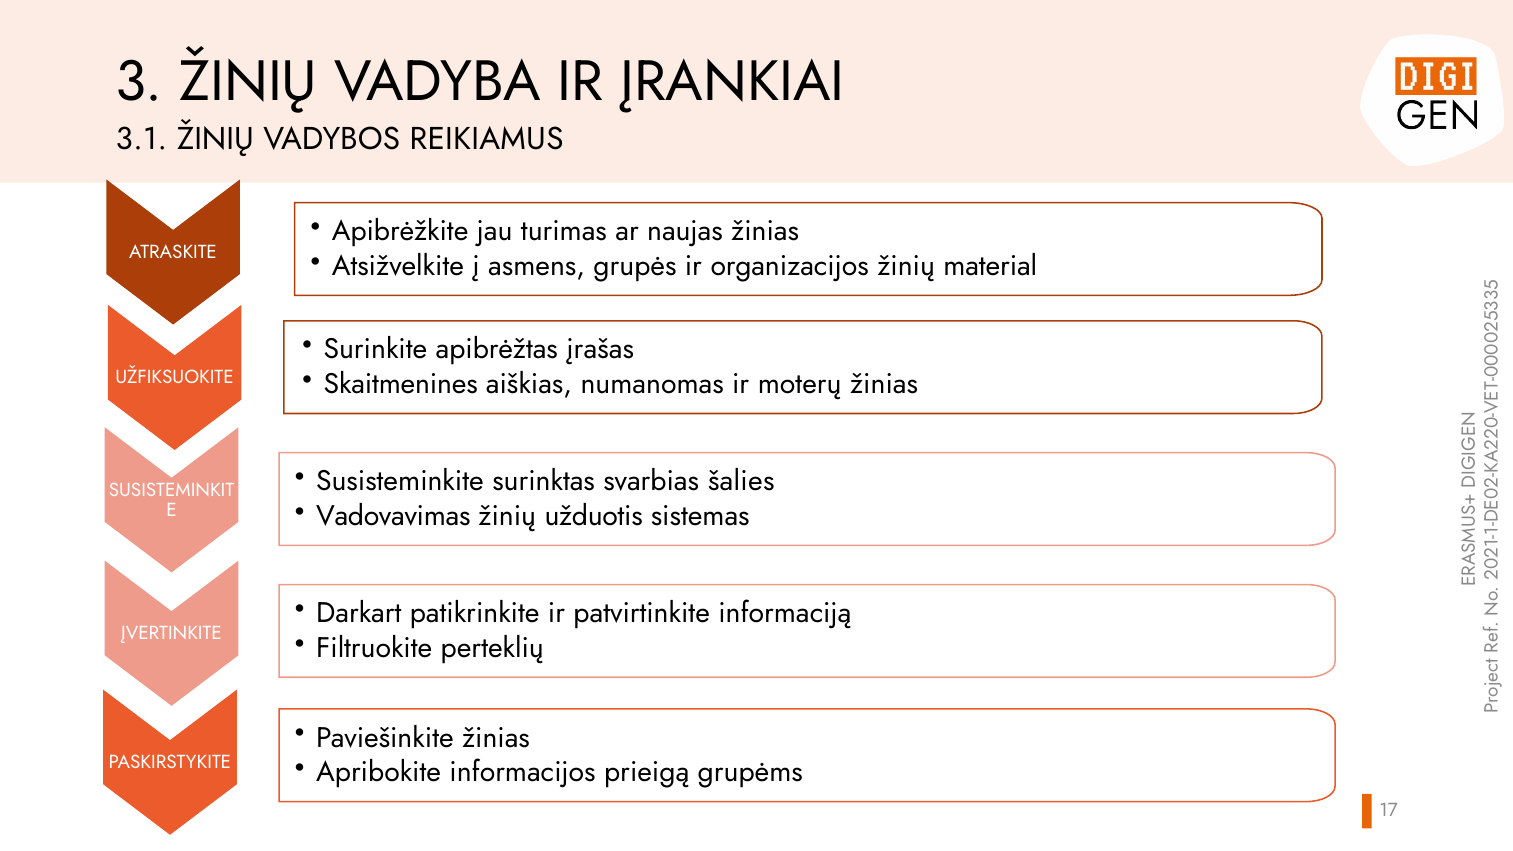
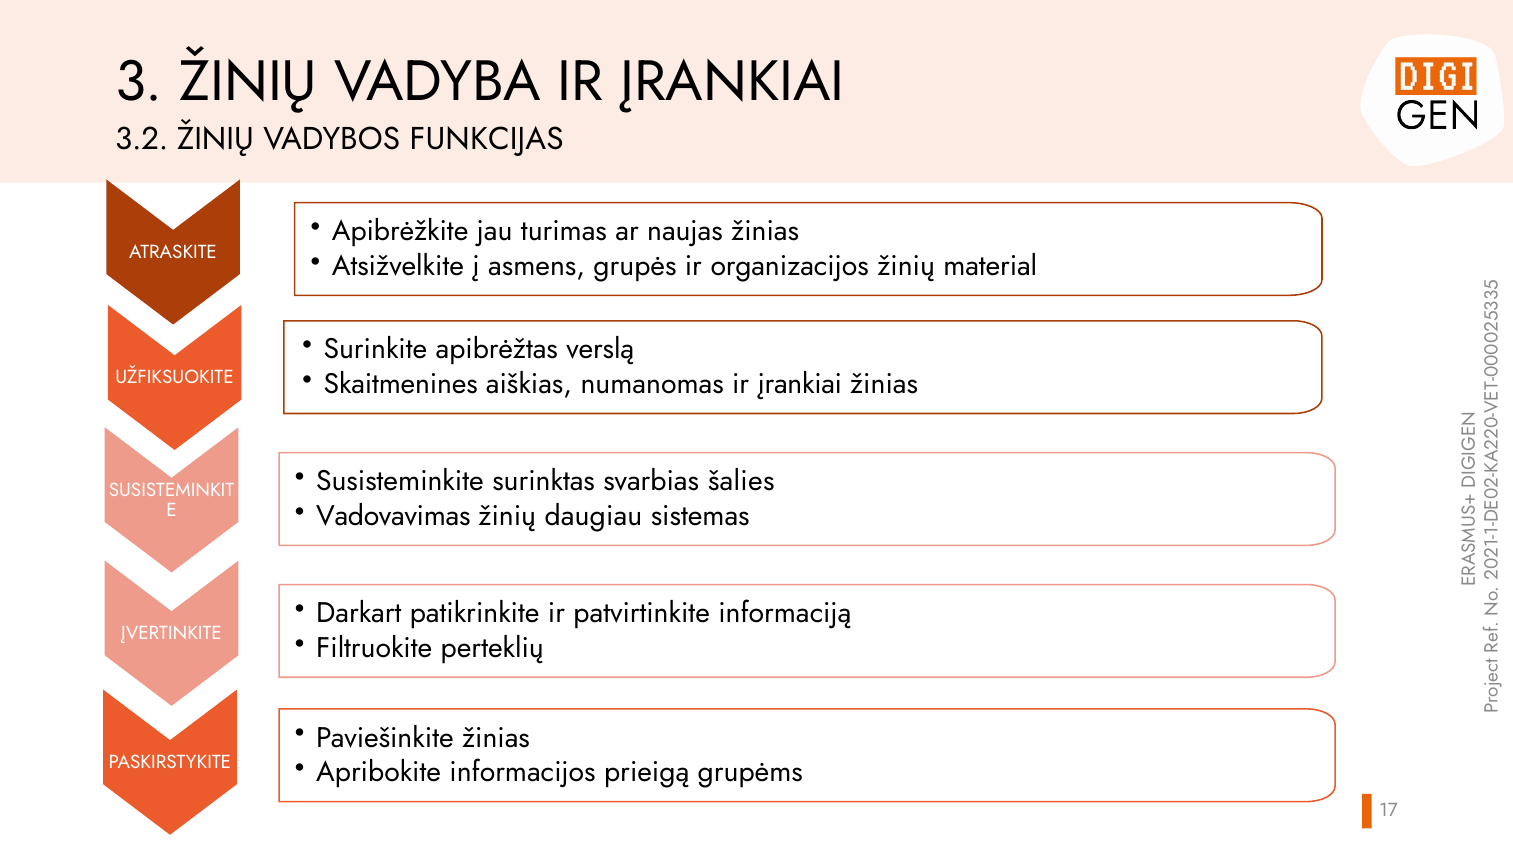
3.1: 3.1 -> 3.2
REIKIAMUS: REIKIAMUS -> FUNKCIJAS
įrašas: įrašas -> verslą
numanomas ir moterų: moterų -> įrankiai
užduotis: užduotis -> daugiau
